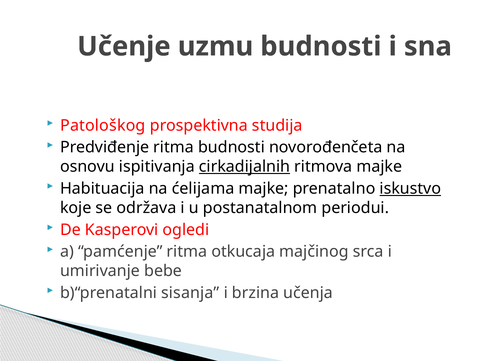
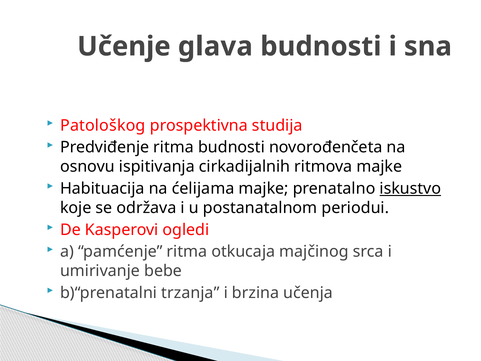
uzmu: uzmu -> glava
cirkadijalnih underline: present -> none
sisanja: sisanja -> trzanja
